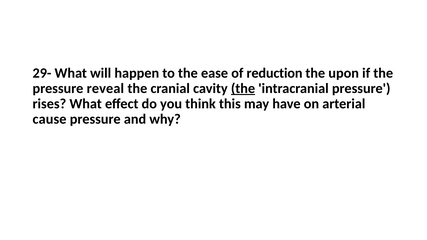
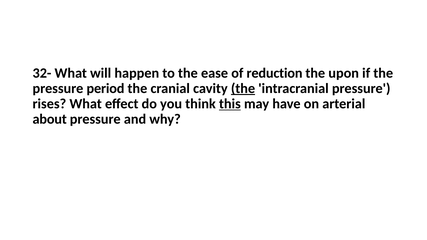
29-: 29- -> 32-
reveal: reveal -> period
this underline: none -> present
cause: cause -> about
